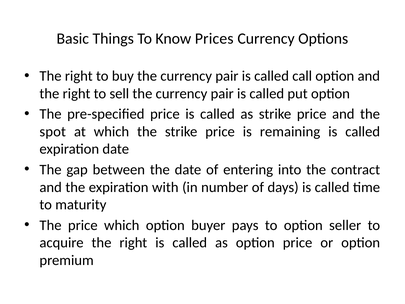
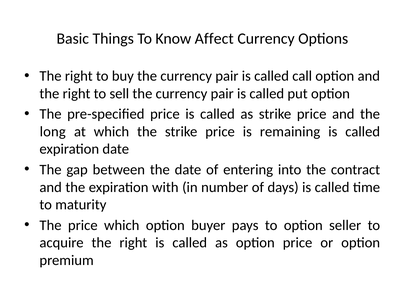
Prices: Prices -> Affect
spot: spot -> long
